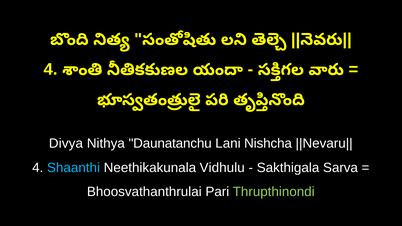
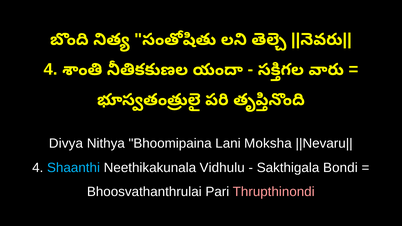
Daunatanchu: Daunatanchu -> Bhoomipaina
Nishcha: Nishcha -> Moksha
Sarva: Sarva -> Bondi
Thrupthinondi colour: light green -> pink
